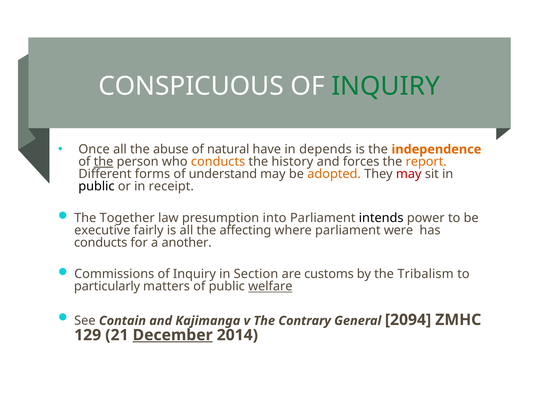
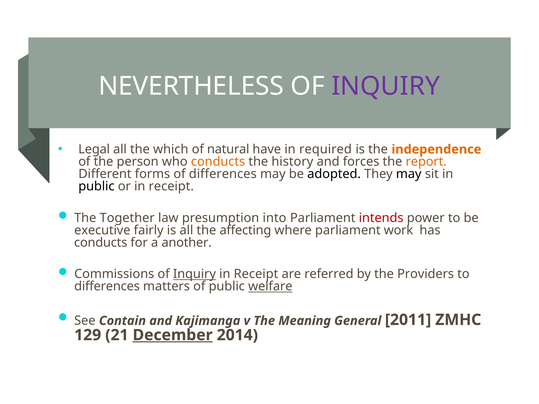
CONSPICUOUS: CONSPICUOUS -> NEVERTHELESS
INQUIRY at (386, 86) colour: green -> purple
Once: Once -> Legal
abuse: abuse -> which
depends: depends -> required
the at (104, 162) underline: present -> none
of understand: understand -> differences
adopted colour: orange -> black
may at (409, 174) colour: red -> black
intends colour: black -> red
were: were -> work
Inquiry at (194, 274) underline: none -> present
Section at (256, 274): Section -> Receipt
customs: customs -> referred
Tribalism: Tribalism -> Providers
particularly at (107, 287): particularly -> differences
Contrary: Contrary -> Meaning
2094: 2094 -> 2011
